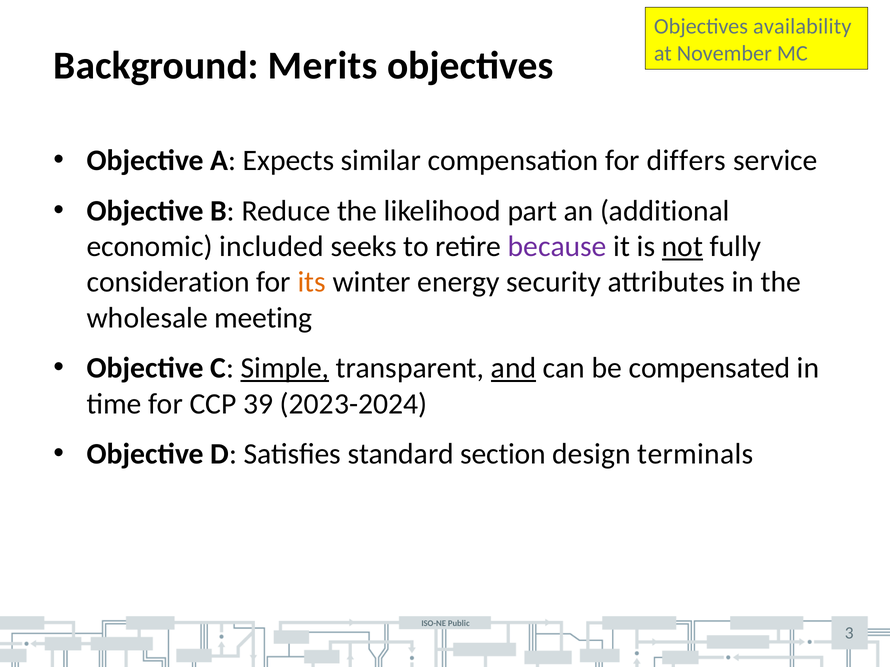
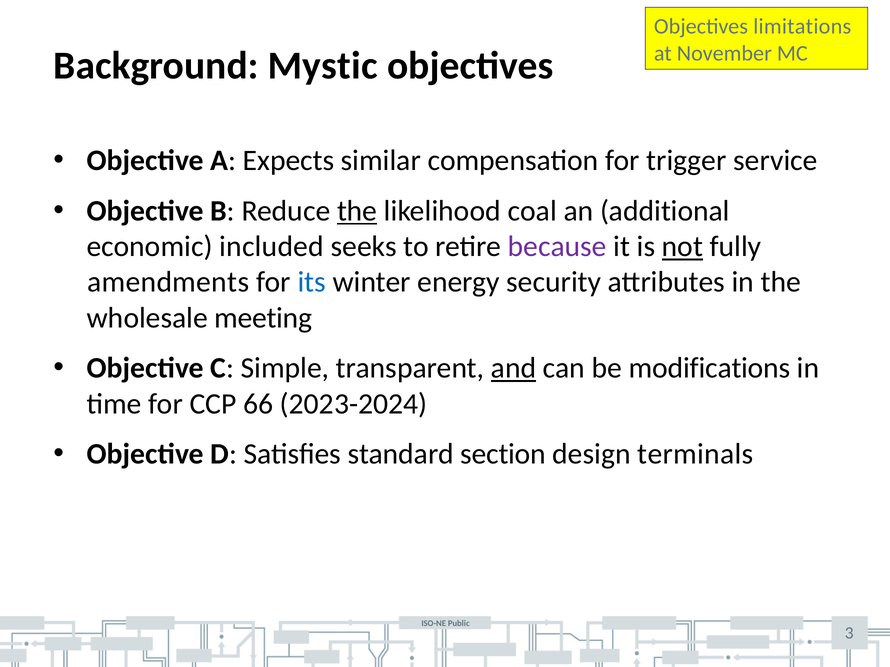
availability: availability -> limitations
Merits: Merits -> Mystic
differs: differs -> trigger
the at (357, 211) underline: none -> present
part: part -> coal
consideration: consideration -> amendments
its colour: orange -> blue
Simple underline: present -> none
compensated: compensated -> modifications
39: 39 -> 66
